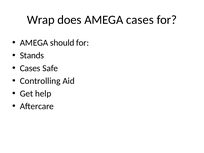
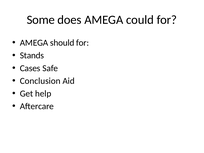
Wrap: Wrap -> Some
AMEGA cases: cases -> could
Controlling: Controlling -> Conclusion
